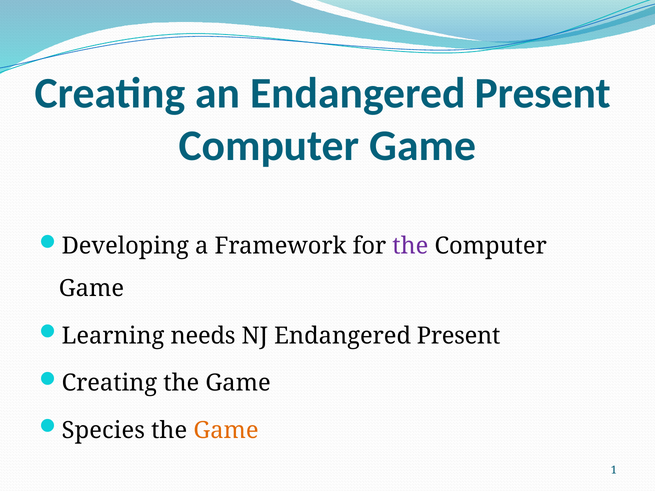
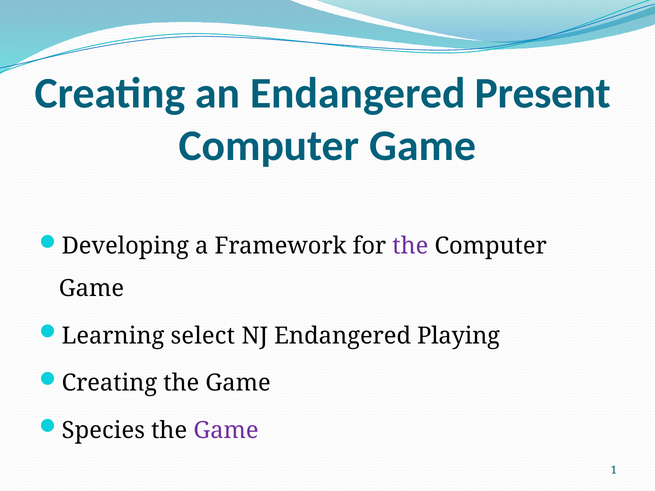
needs: needs -> select
NJ Endangered Present: Present -> Playing
Game at (226, 430) colour: orange -> purple
